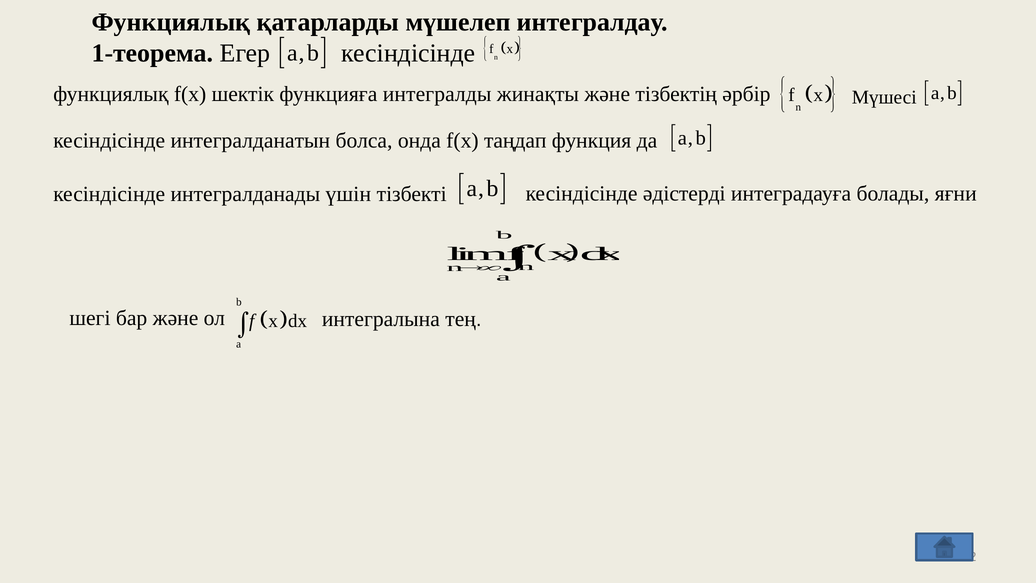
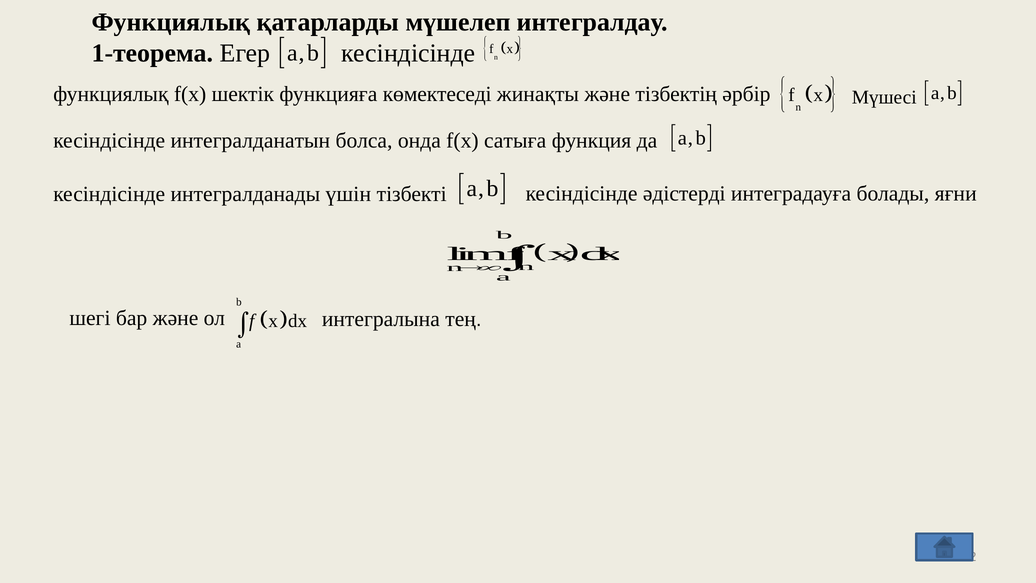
интегралды: интегралды -> көмектеседі
таңдап: таңдап -> сaтыға
